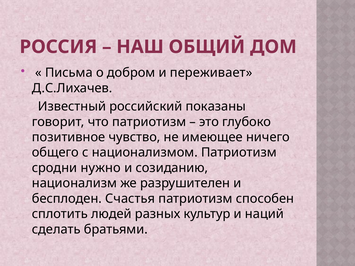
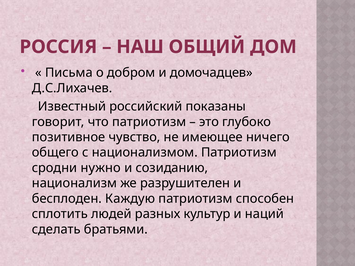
переживает: переживает -> домочадцев
Счастья: Счастья -> Каждую
